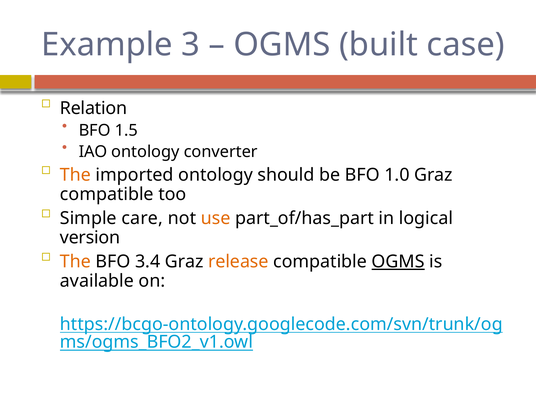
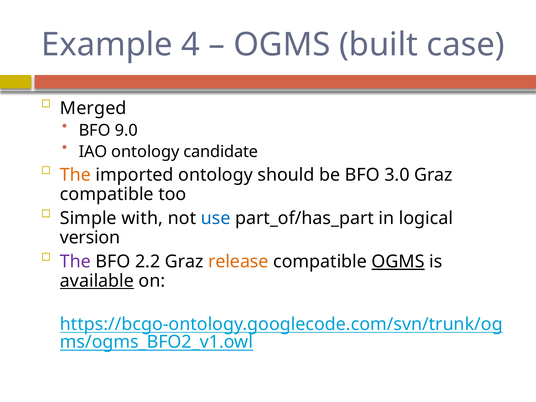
3: 3 -> 4
Relation: Relation -> Merged
1.5: 1.5 -> 9.0
converter: converter -> candidate
1.0: 1.0 -> 3.0
care: care -> with
use colour: orange -> blue
The at (75, 262) colour: orange -> purple
3.4: 3.4 -> 2.2
available underline: none -> present
